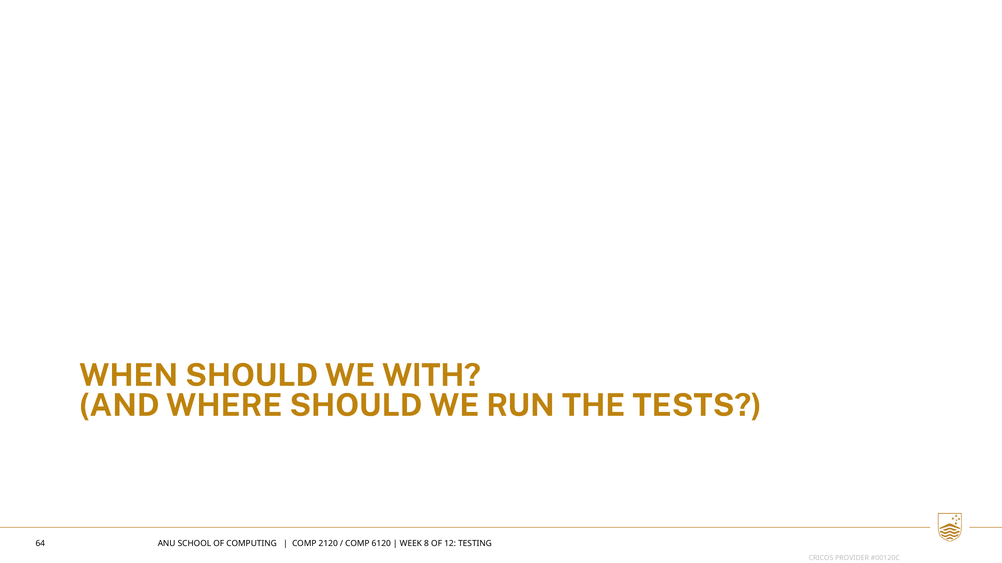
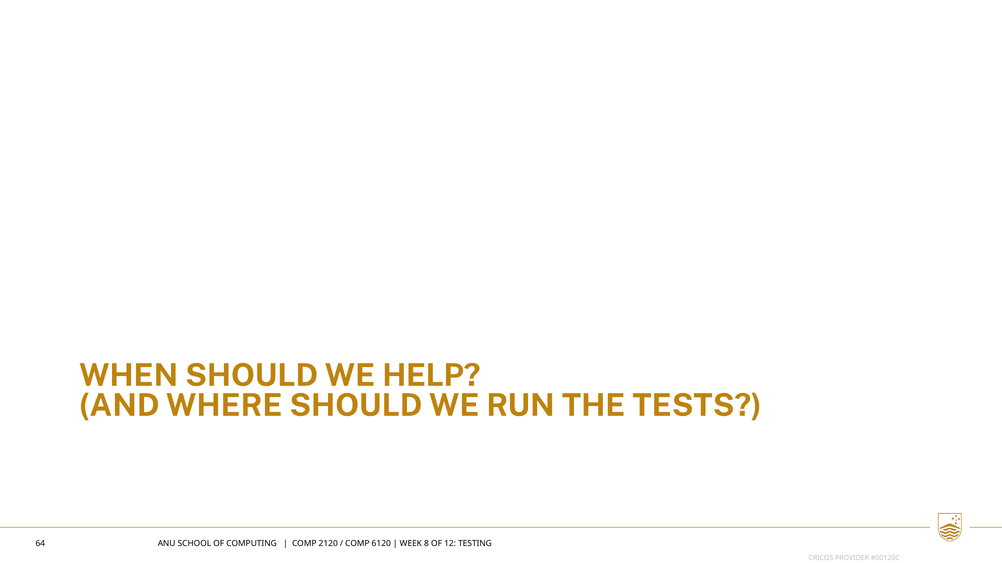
WITH: WITH -> HELP
